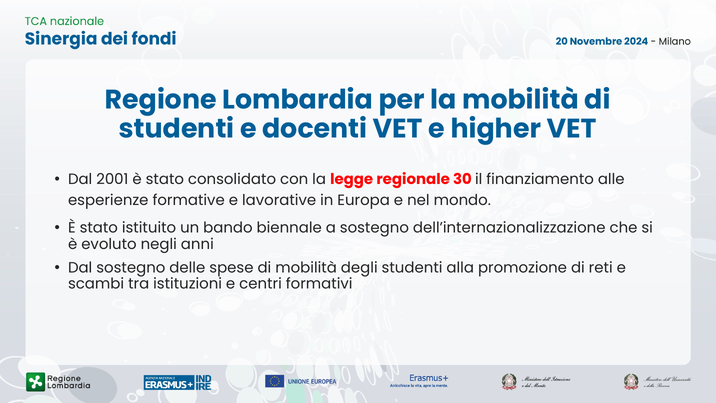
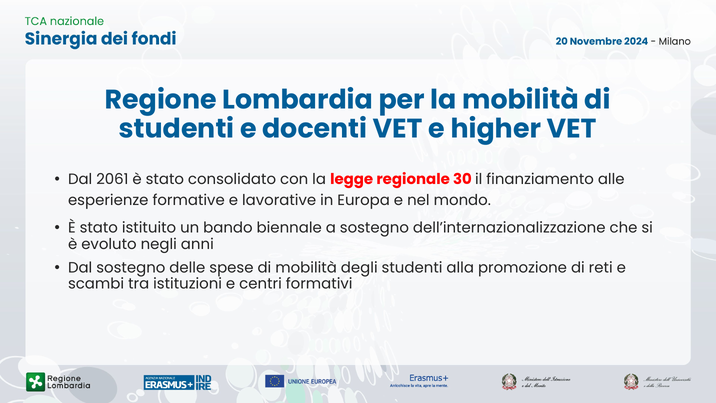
2001: 2001 -> 2061
